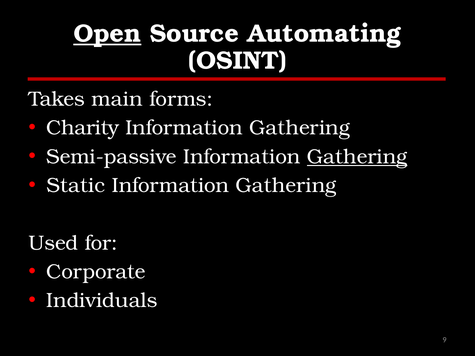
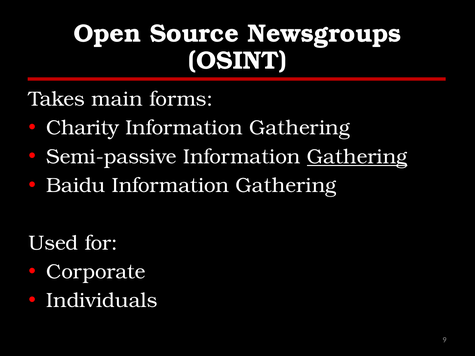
Open underline: present -> none
Automating: Automating -> Newsgroups
Static: Static -> Baidu
